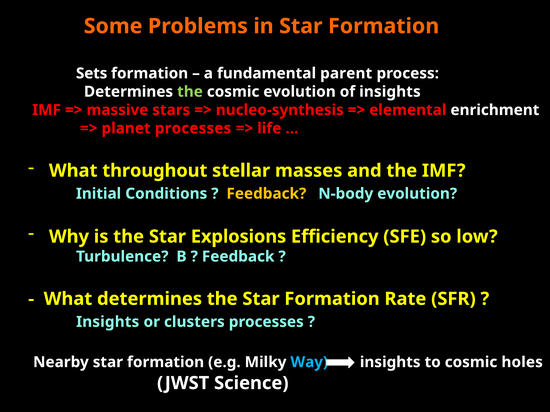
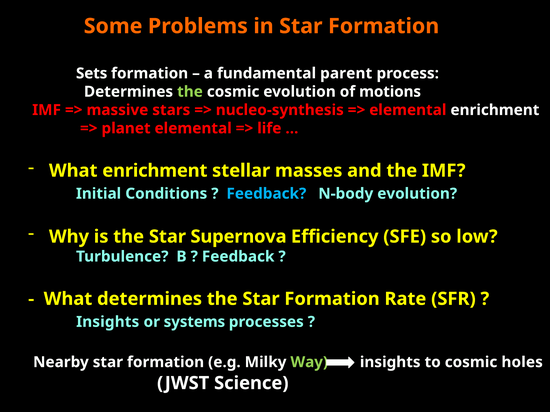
of insights: insights -> motions
planet processes: processes -> elemental
What throughout: throughout -> enrichment
Feedback at (266, 194) colour: yellow -> light blue
Explosions: Explosions -> Supernova
clusters: clusters -> systems
Way colour: light blue -> light green
